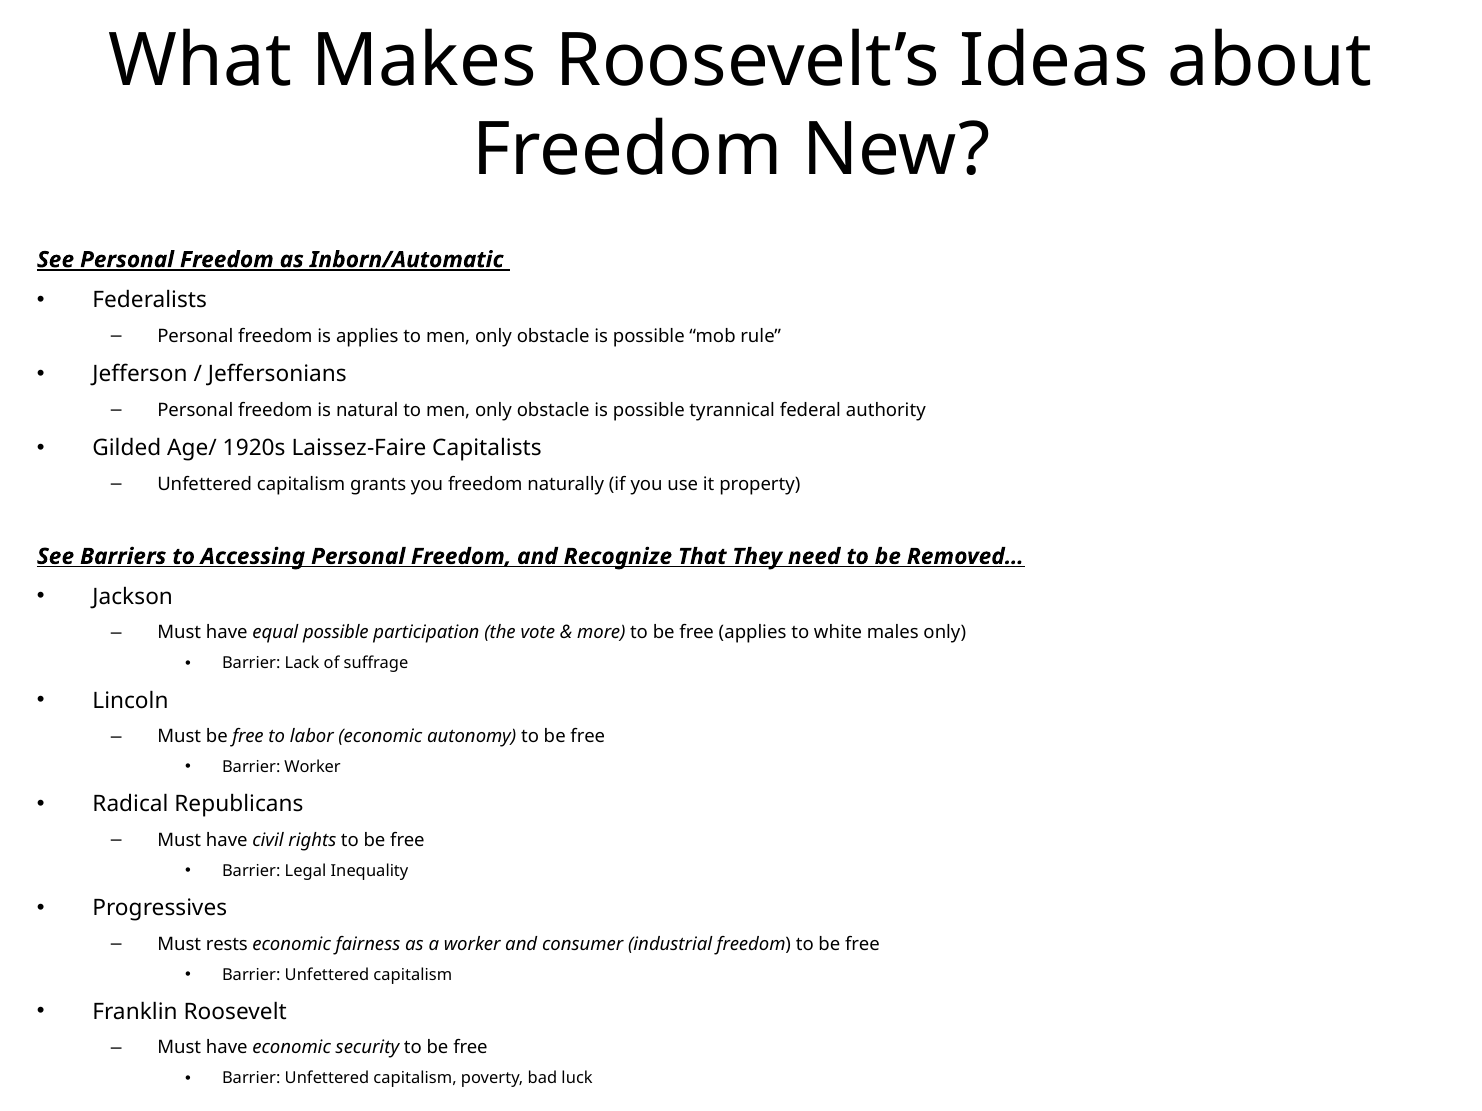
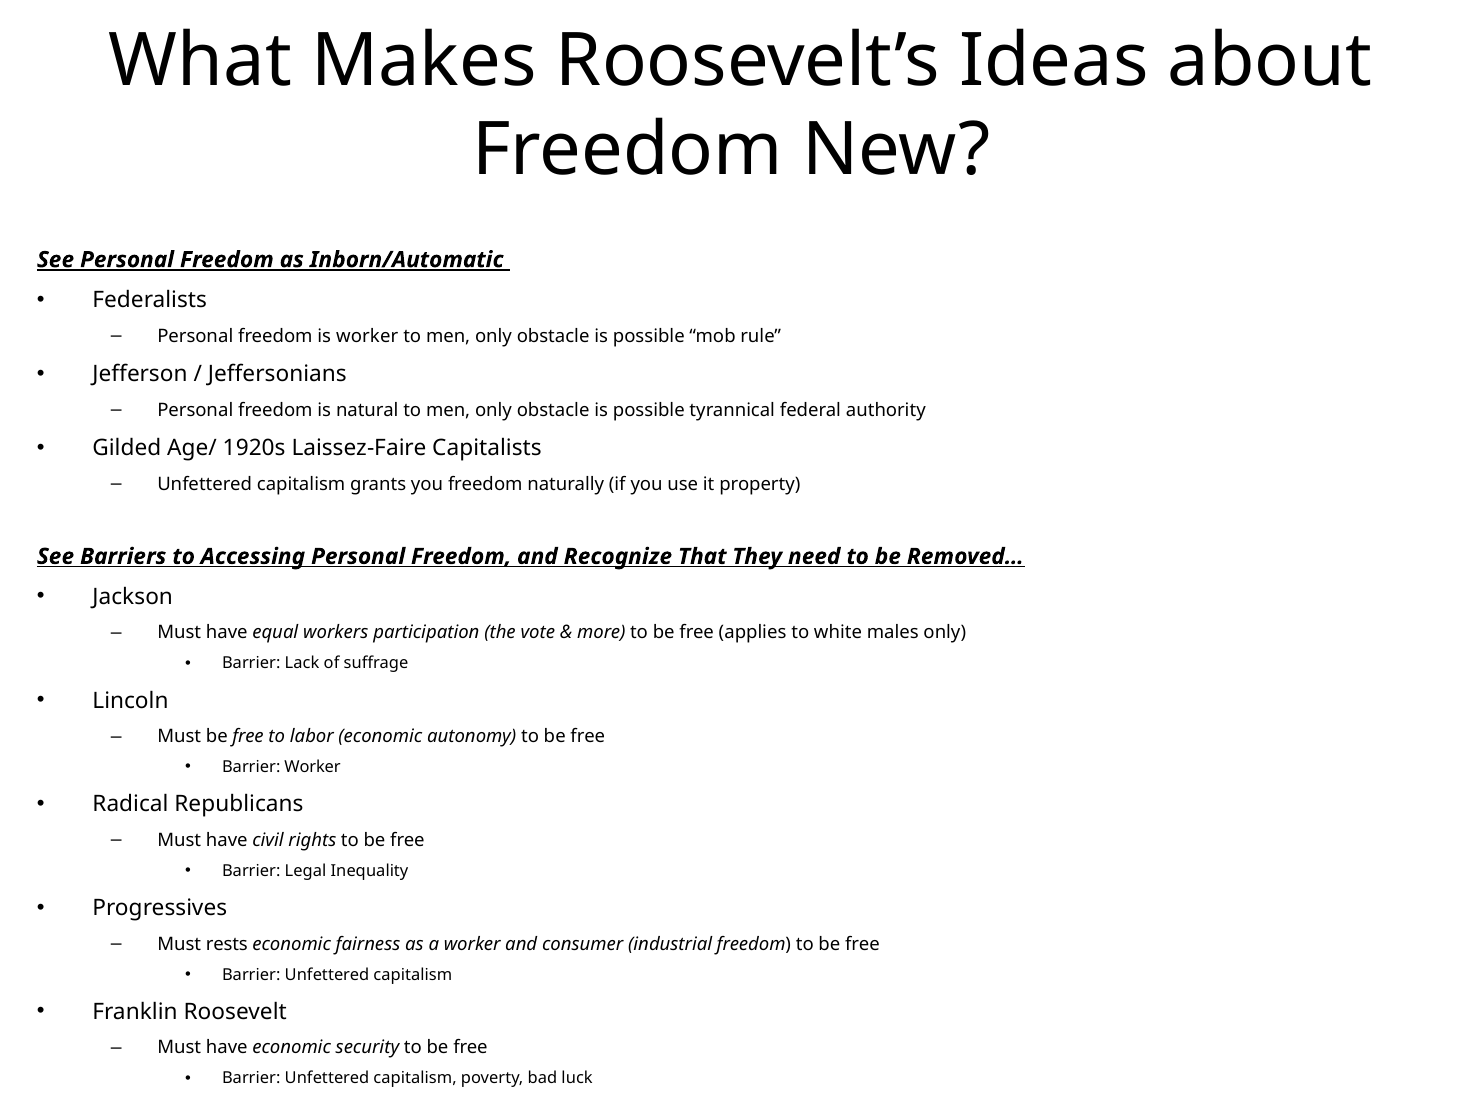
is applies: applies -> worker
equal possible: possible -> workers
